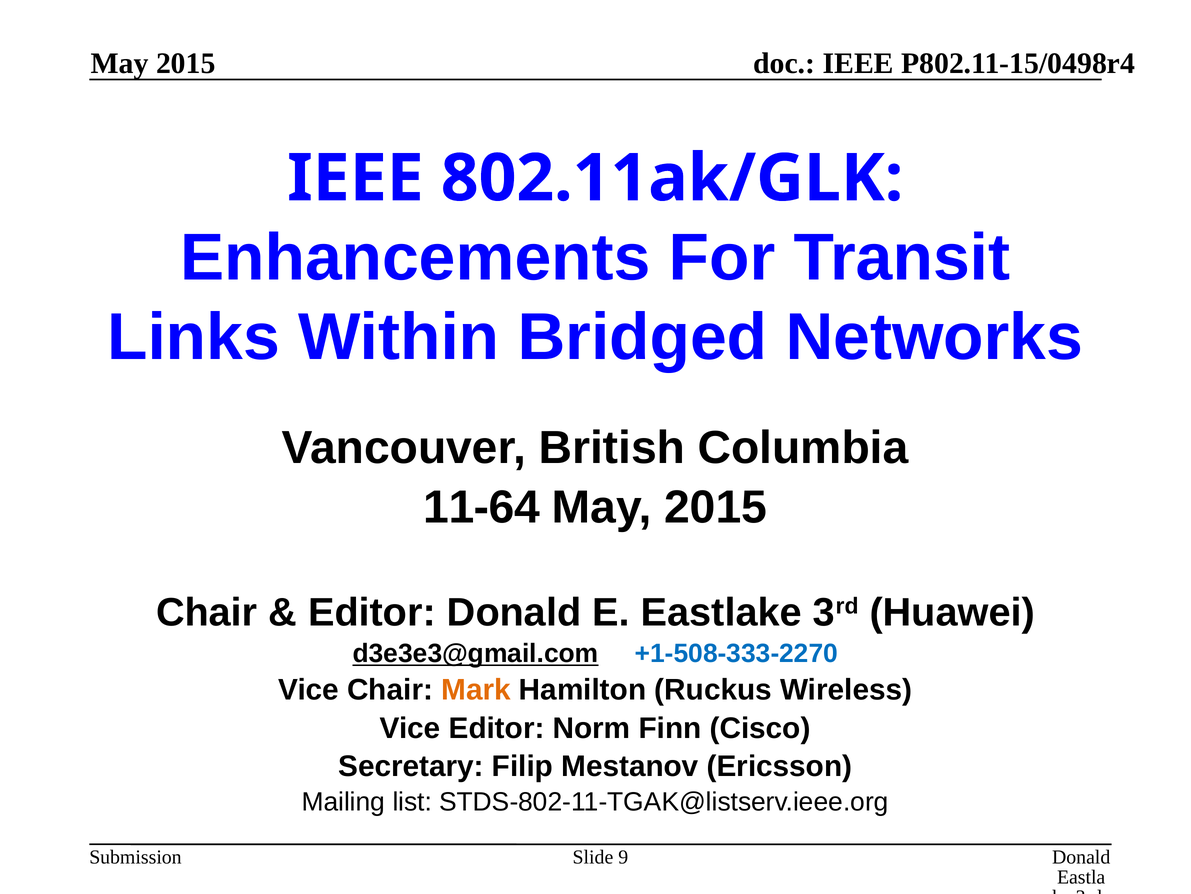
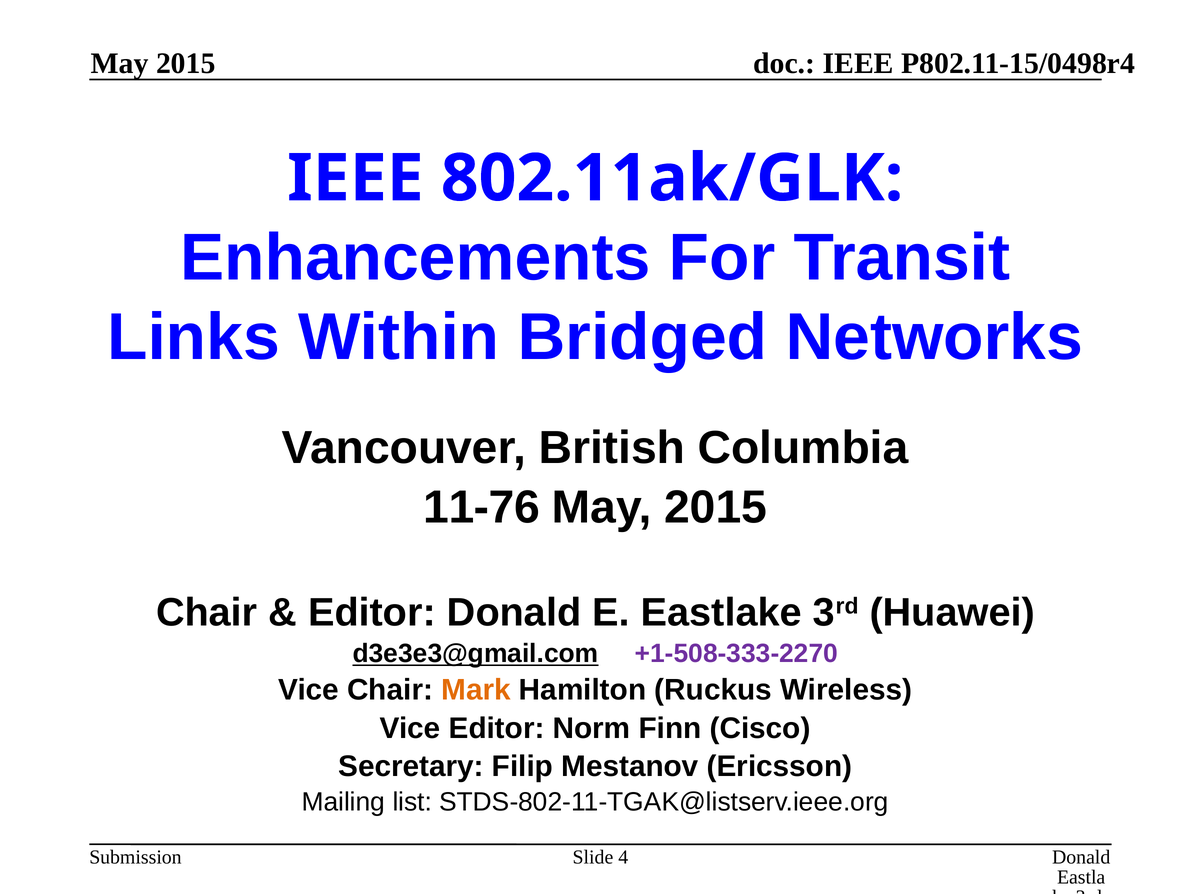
11-64: 11-64 -> 11-76
+1-508-333-2270 colour: blue -> purple
9: 9 -> 4
